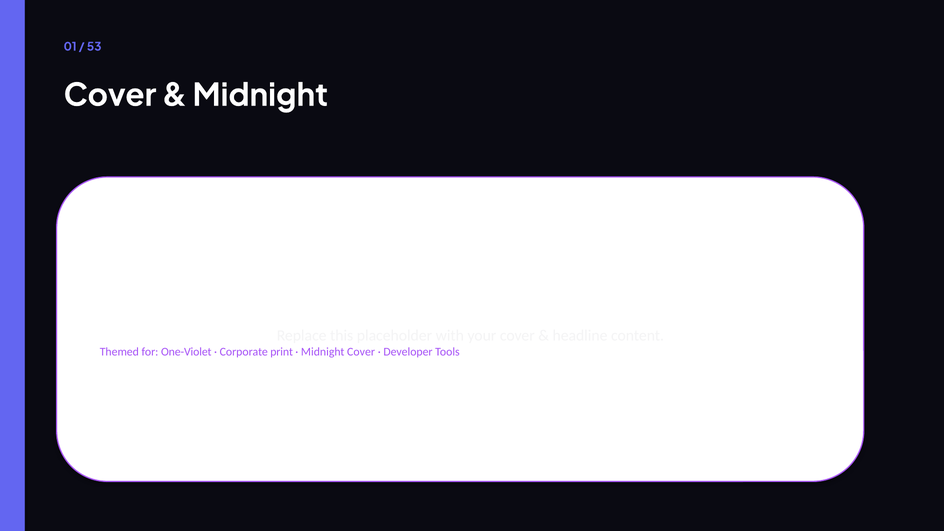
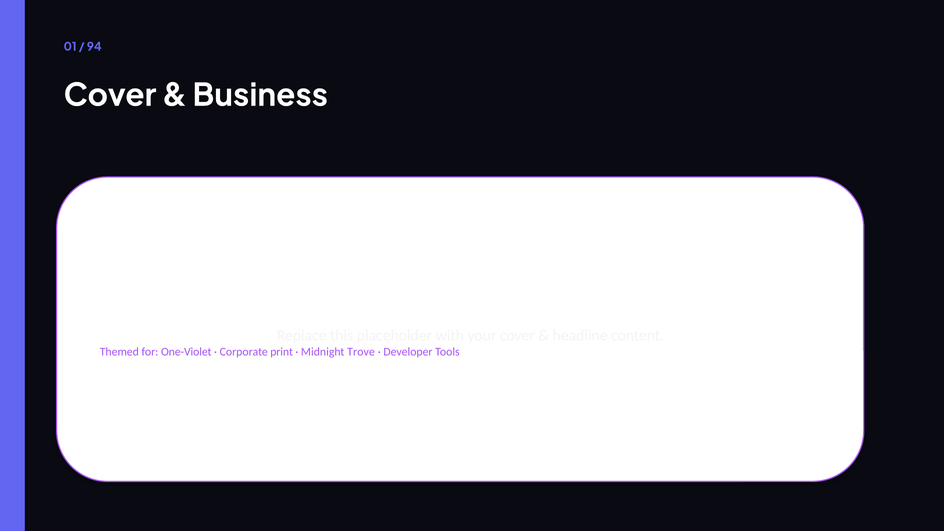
53: 53 -> 94
Midnight at (260, 95): Midnight -> Business
Midnight Cover: Cover -> Trove
